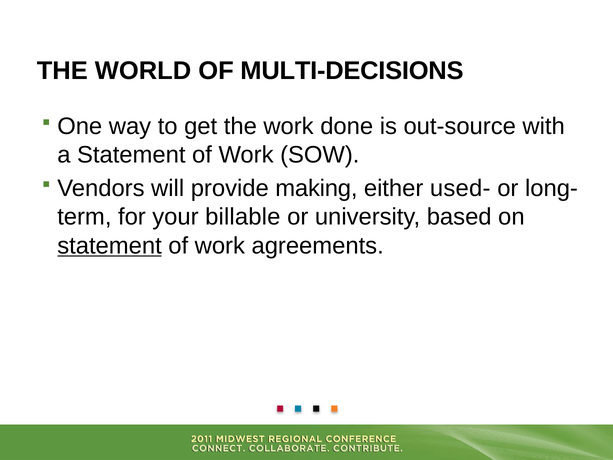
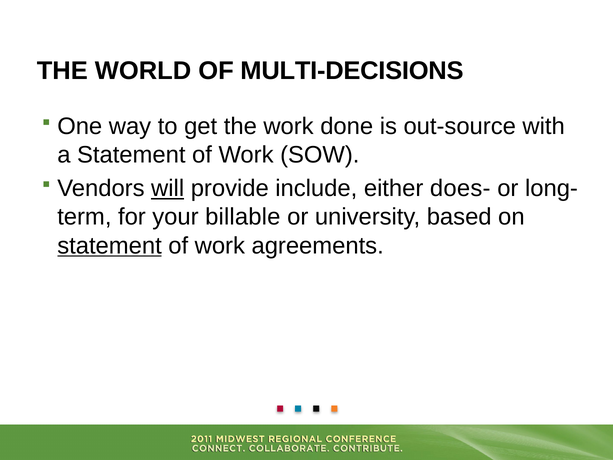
will underline: none -> present
making: making -> include
used-: used- -> does-
